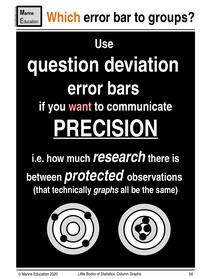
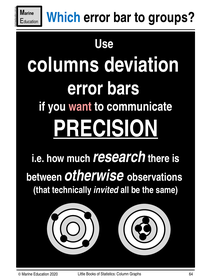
Which colour: orange -> blue
question: question -> columns
protected: protected -> otherwise
technically graphs: graphs -> invited
